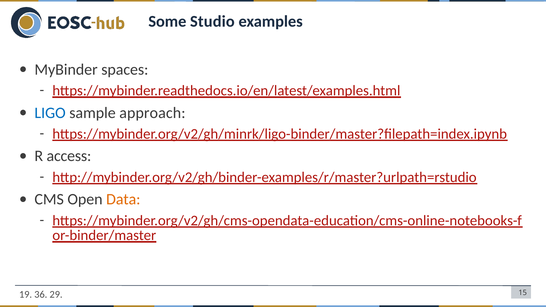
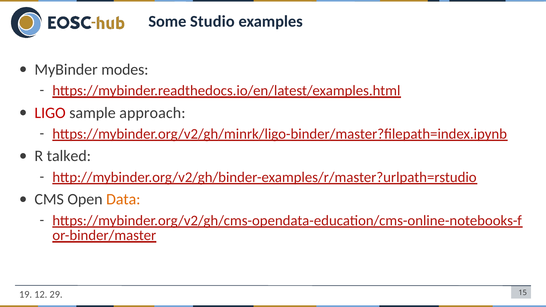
spaces: spaces -> modes
LIGO colour: blue -> red
access: access -> talked
36: 36 -> 12
